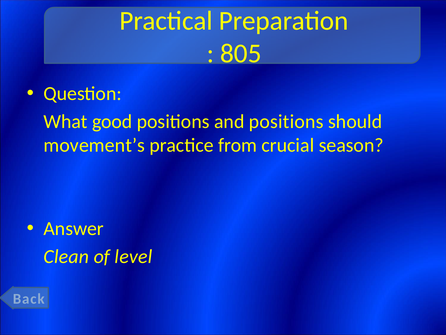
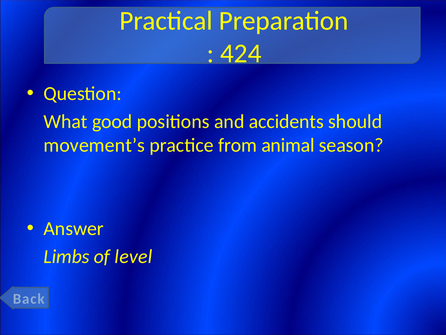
805: 805 -> 424
and positions: positions -> accidents
crucial: crucial -> animal
Clean: Clean -> Limbs
